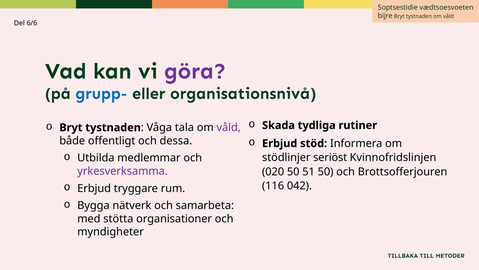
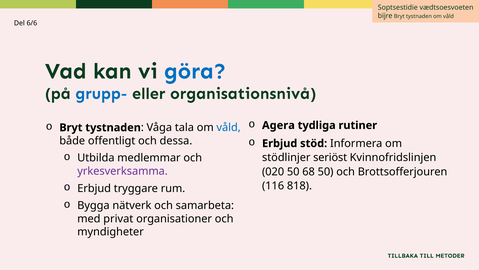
göra colour: purple -> blue
Skada: Skada -> Agera
våld at (229, 127) colour: purple -> blue
51: 51 -> 68
042: 042 -> 818
stötta: stötta -> privat
